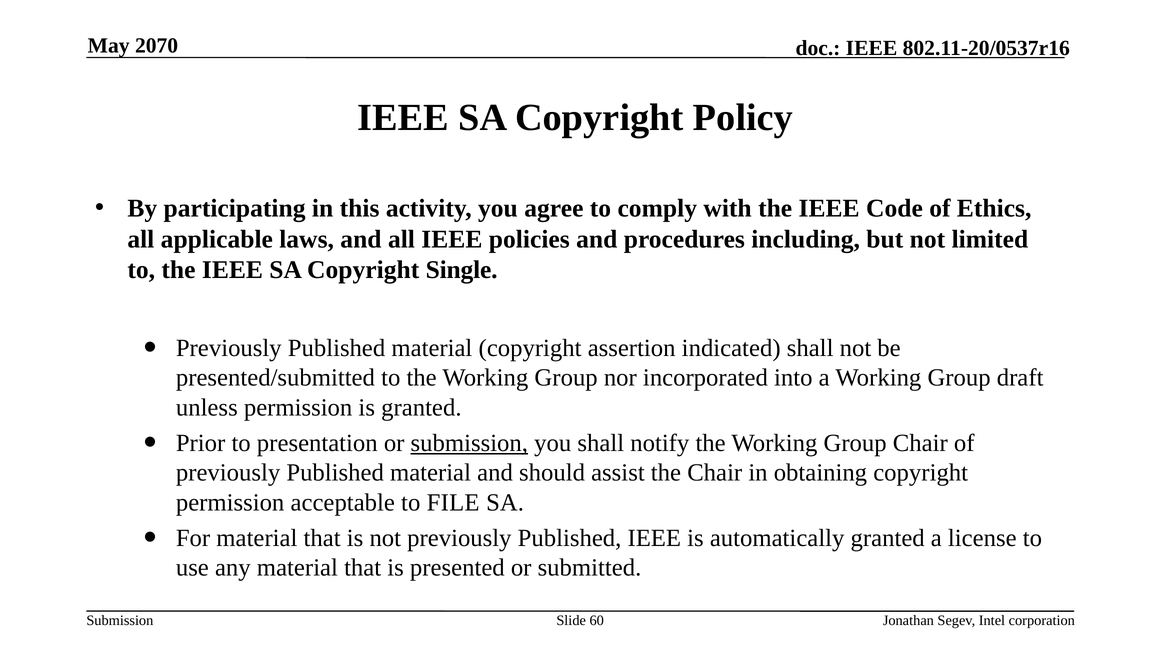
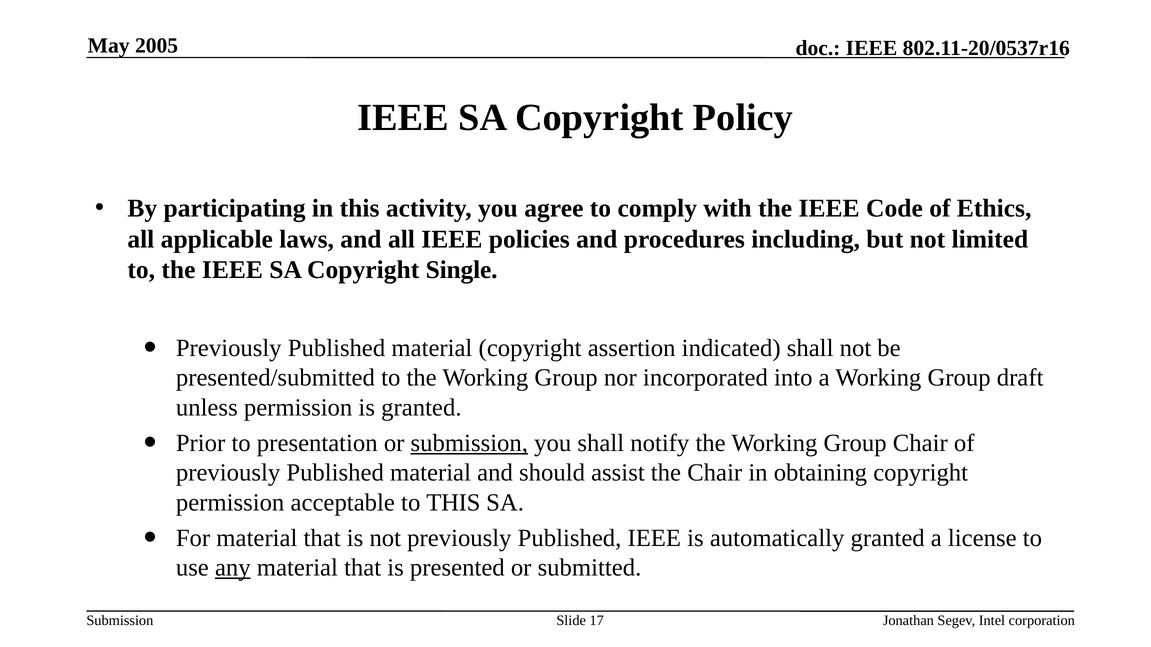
2070: 2070 -> 2005
to FILE: FILE -> THIS
any underline: none -> present
60: 60 -> 17
